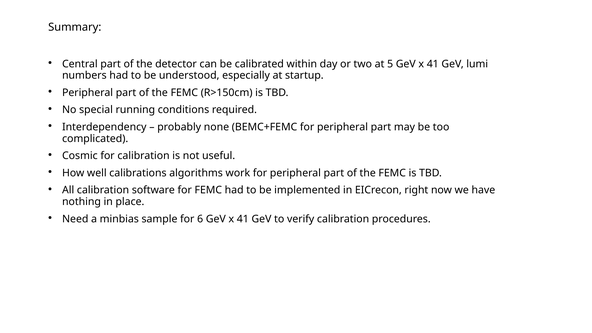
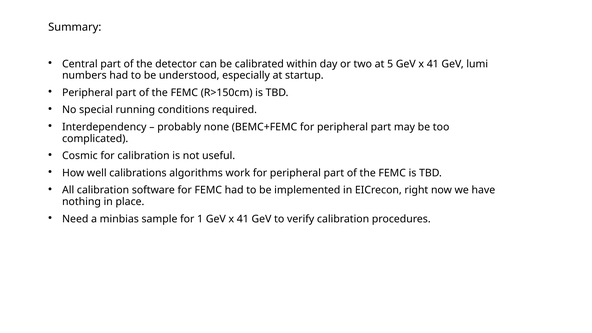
6: 6 -> 1
